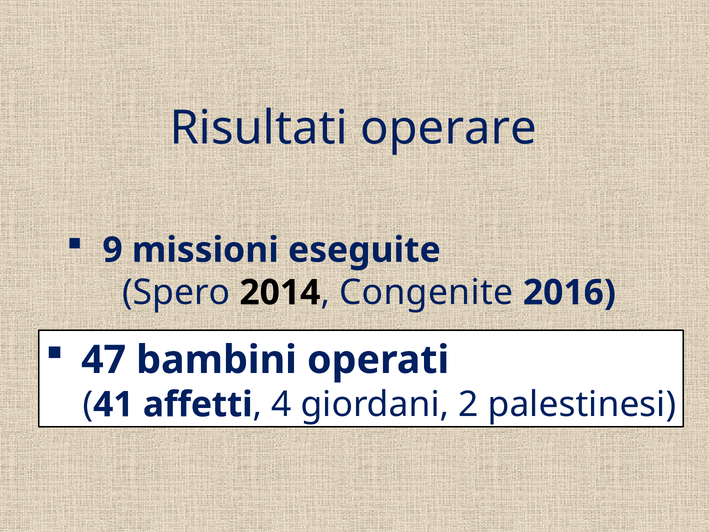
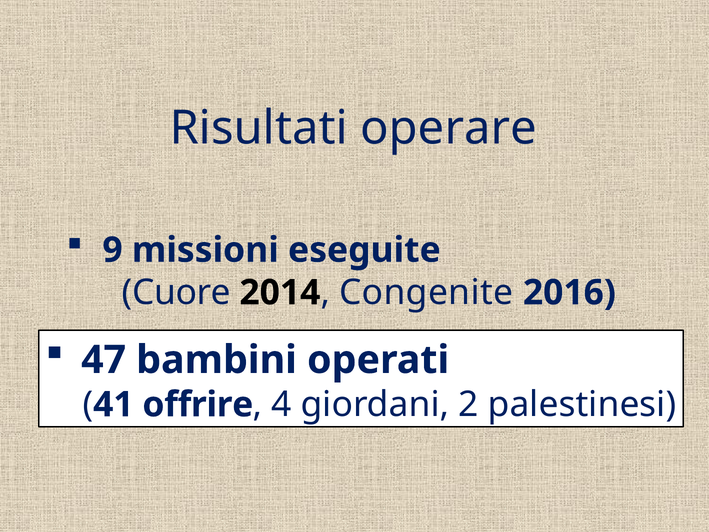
Spero: Spero -> Cuore
affetti: affetti -> offrire
